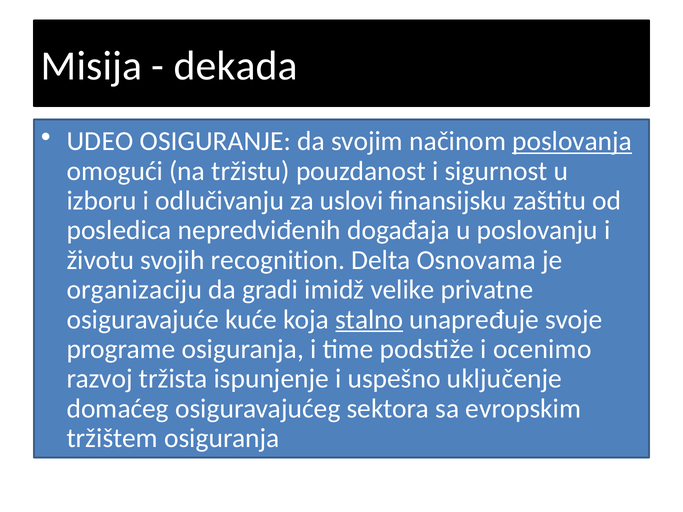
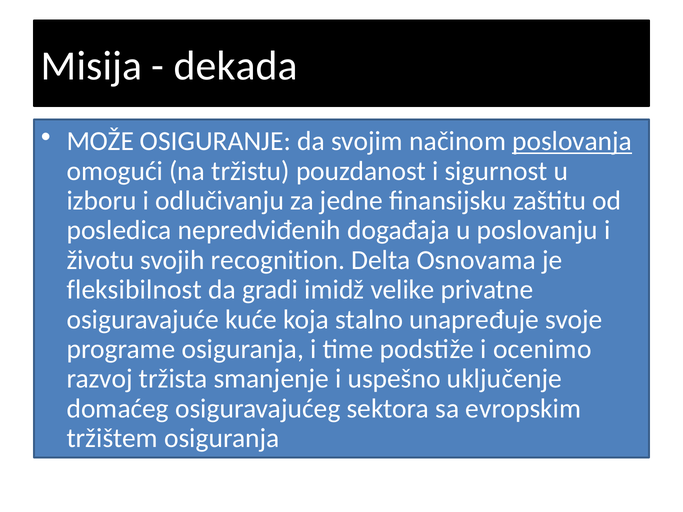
UDEO: UDEO -> MOŽE
uslovi: uslovi -> jedne
organizaciju: organizaciju -> fleksibilnost
stalno underline: present -> none
ispunjenje: ispunjenje -> smanjenje
